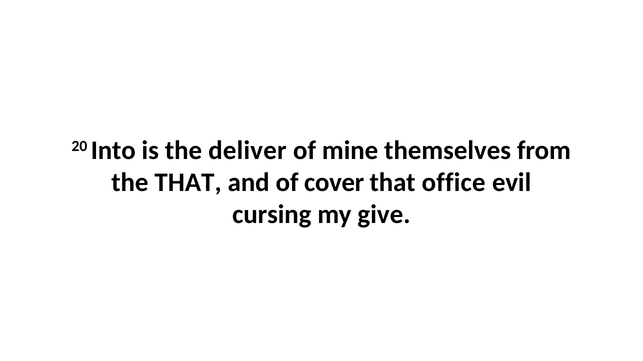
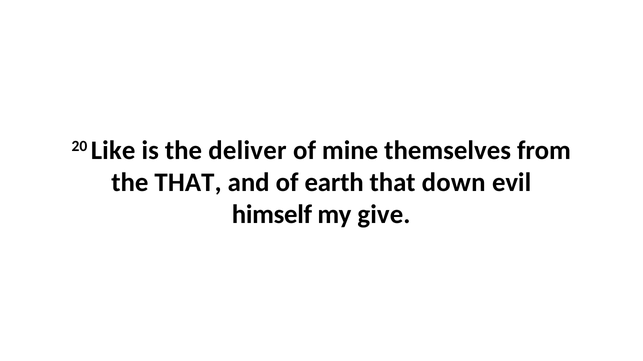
Into: Into -> Like
cover: cover -> earth
office: office -> down
cursing: cursing -> himself
